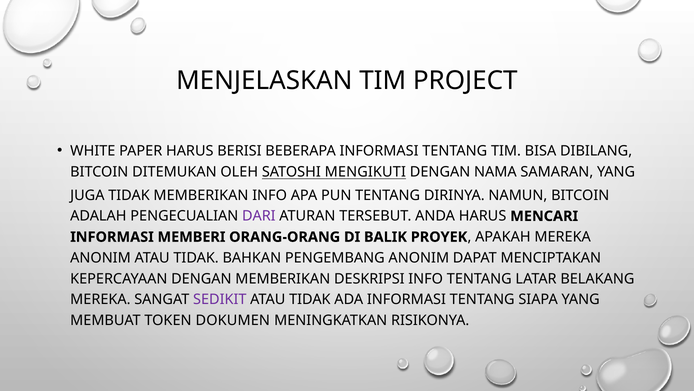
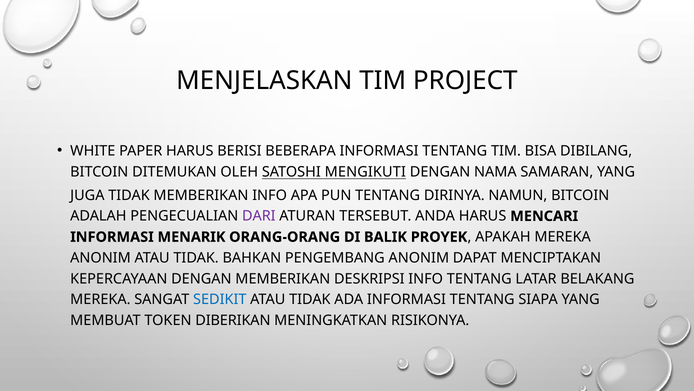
MEMBERI: MEMBERI -> MENARIK
SEDIKIT colour: purple -> blue
DOKUMEN: DOKUMEN -> DIBERIKAN
